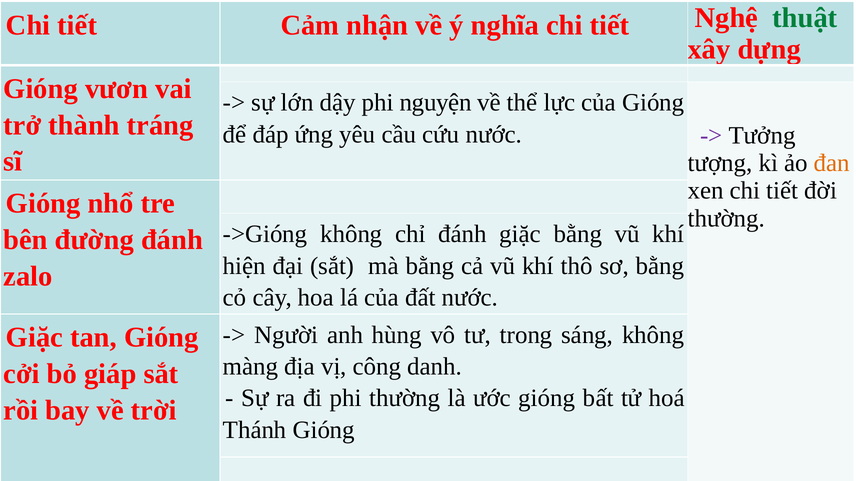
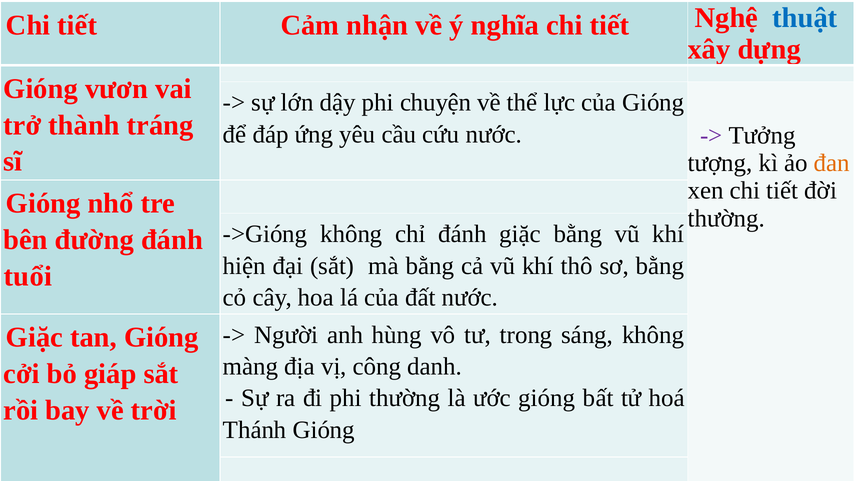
thuật colour: green -> blue
nguyện: nguyện -> chuyện
zalo: zalo -> tuổi
